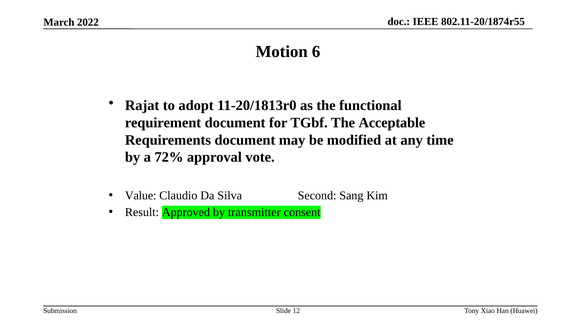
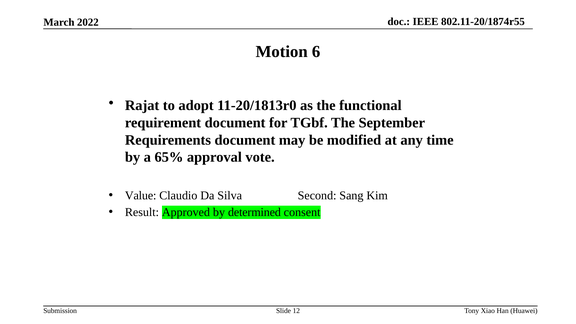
Acceptable: Acceptable -> September
72%: 72% -> 65%
transmitter: transmitter -> determined
